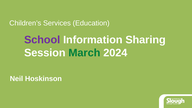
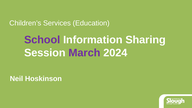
March colour: green -> purple
